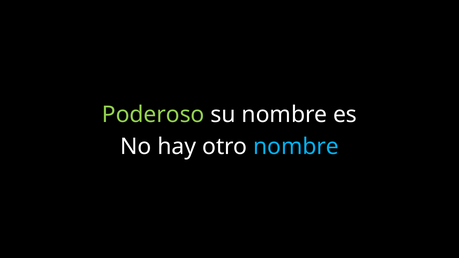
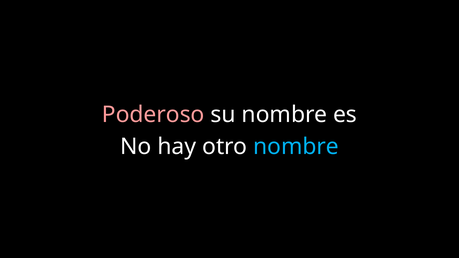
Poderoso colour: light green -> pink
